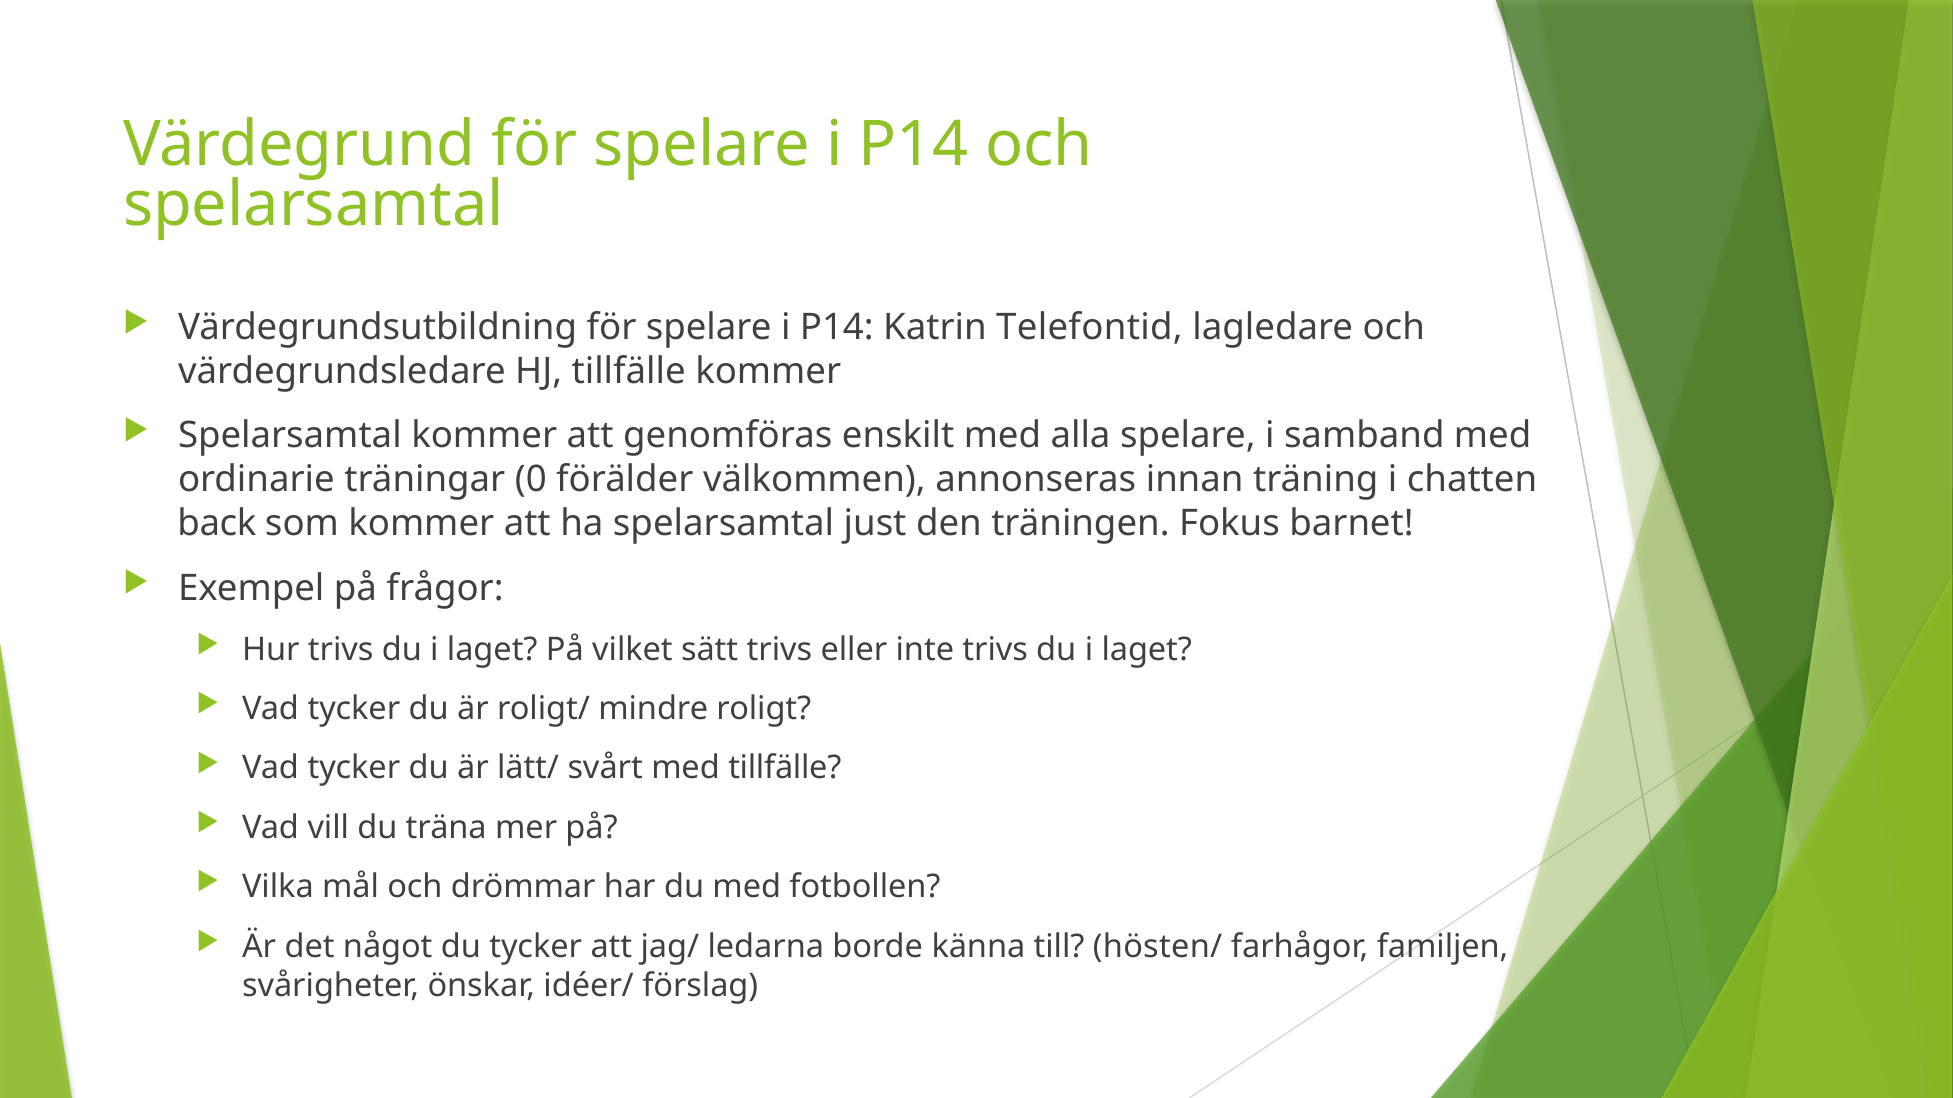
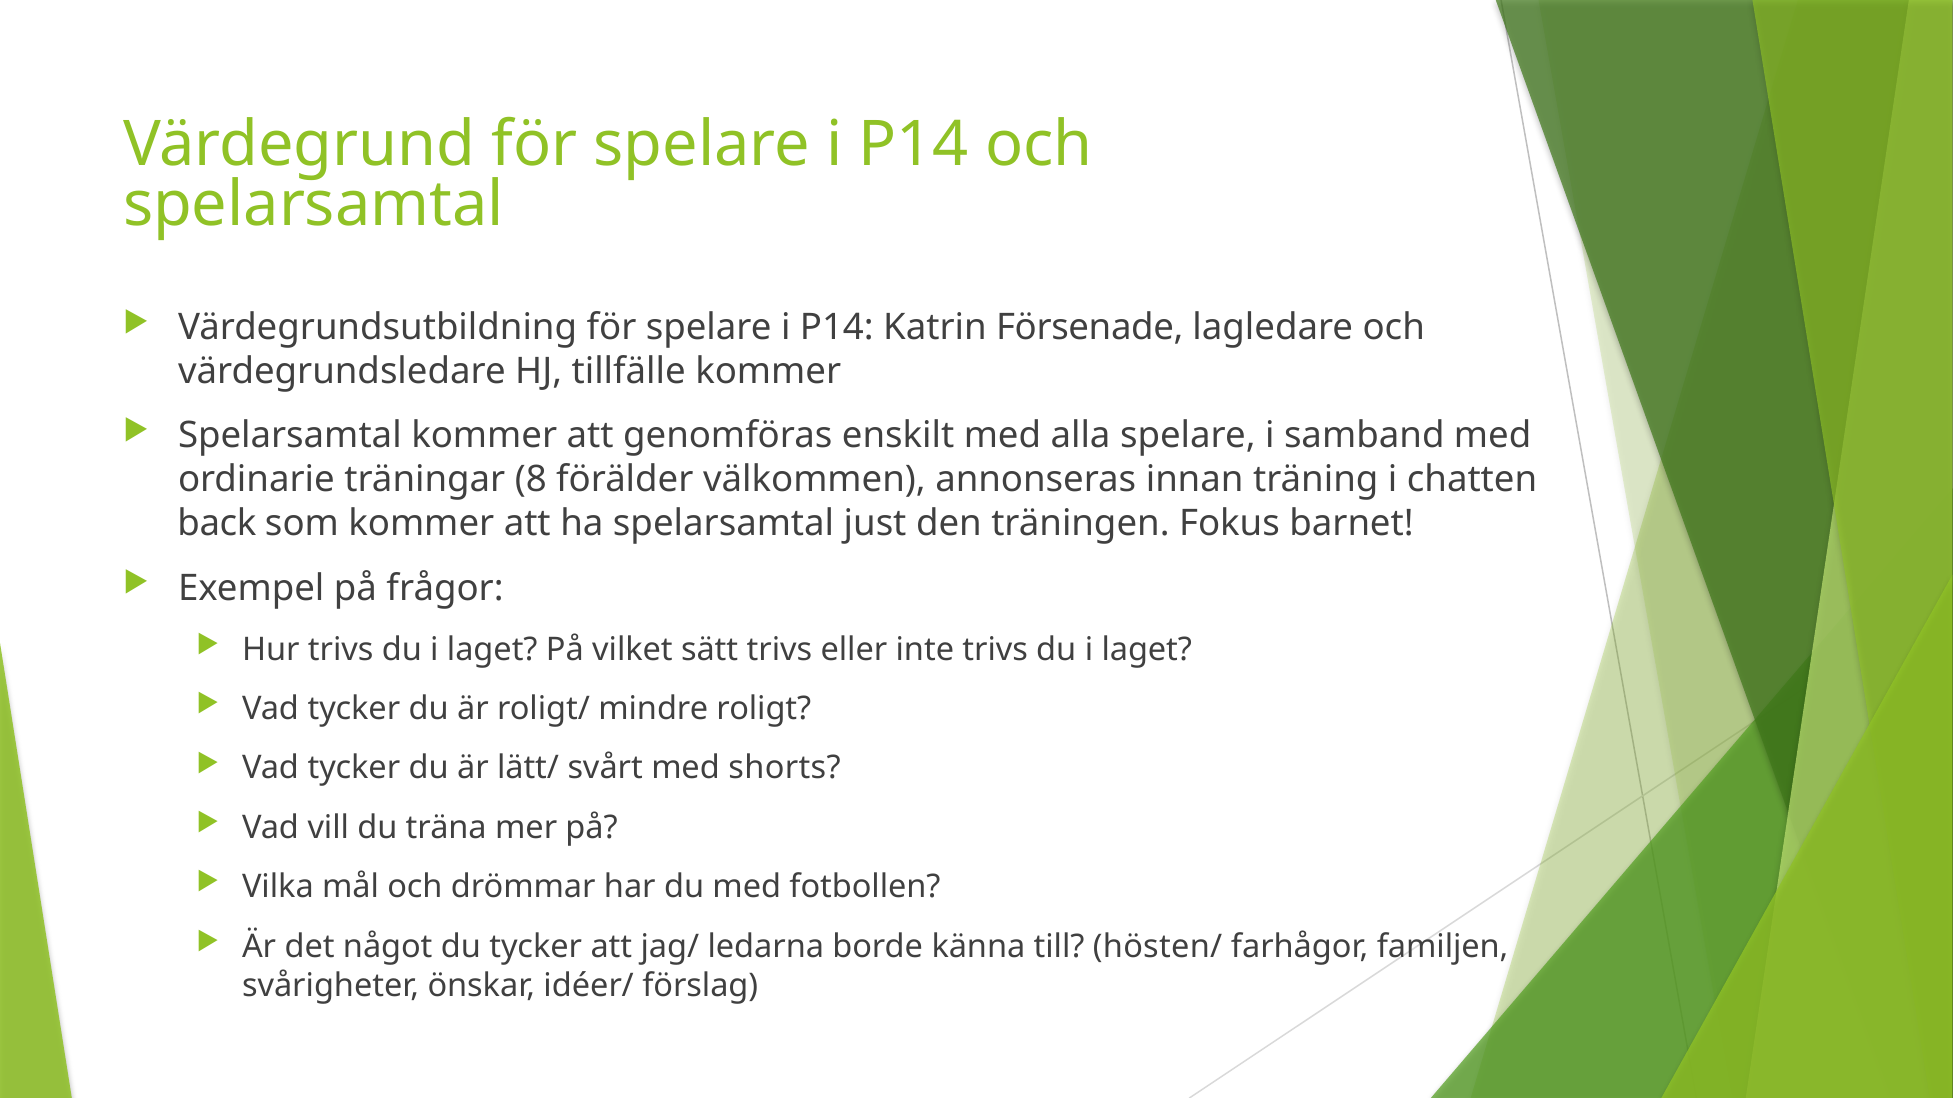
Telefontid: Telefontid -> Försenade
0: 0 -> 8
med tillfälle: tillfälle -> shorts
